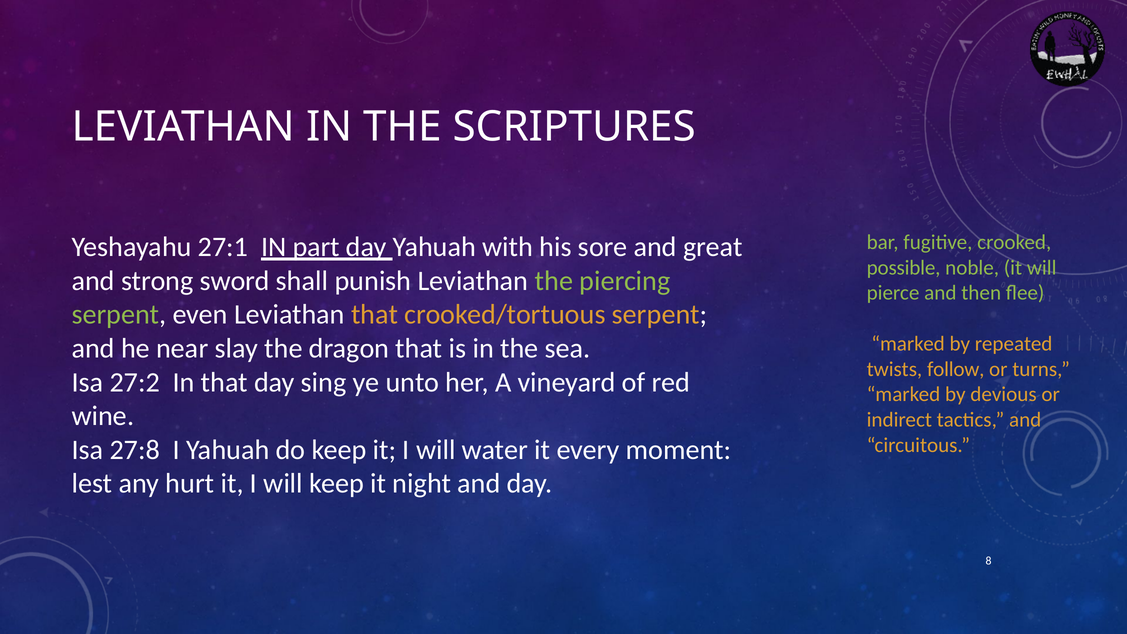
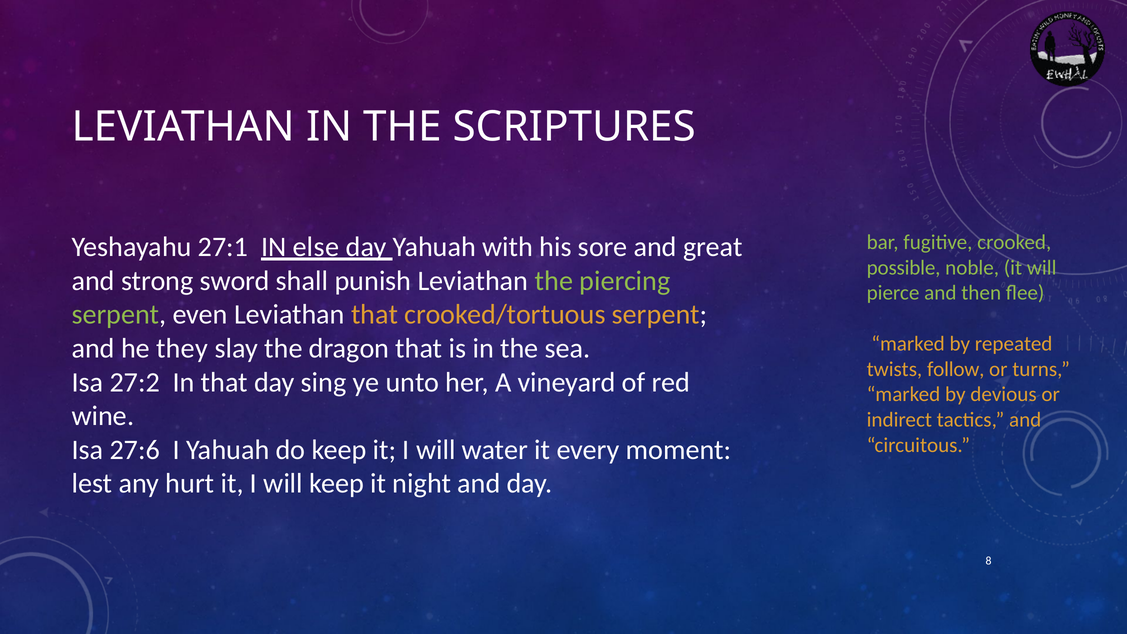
part: part -> else
near: near -> they
27:8: 27:8 -> 27:6
